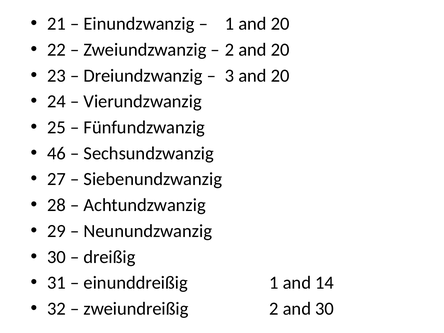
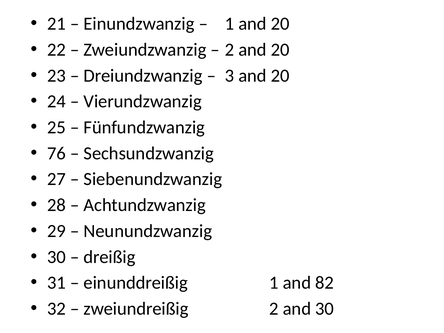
46: 46 -> 76
14: 14 -> 82
